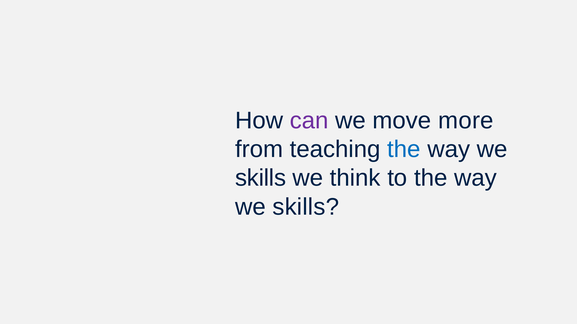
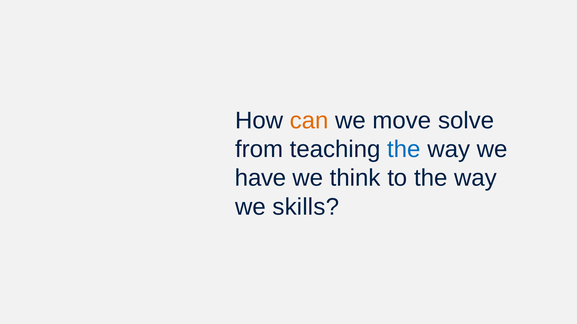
can colour: purple -> orange
more: more -> solve
skills at (261, 178): skills -> have
